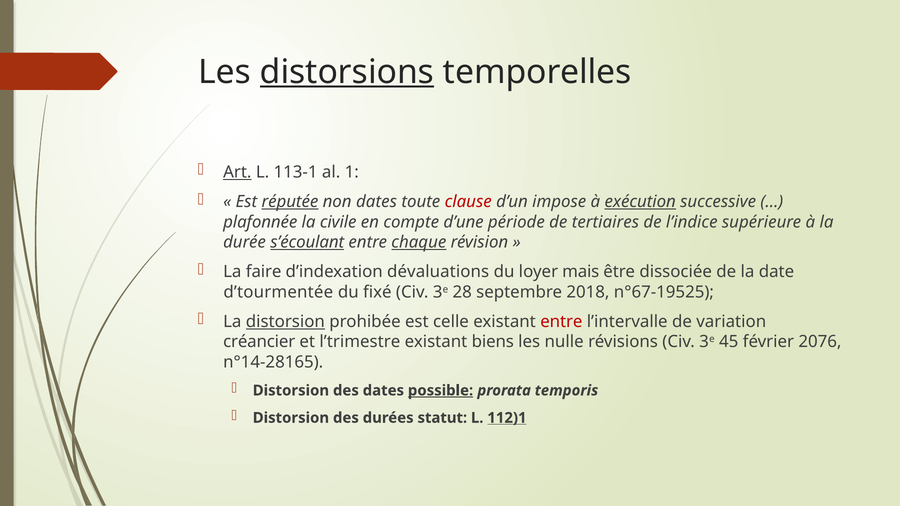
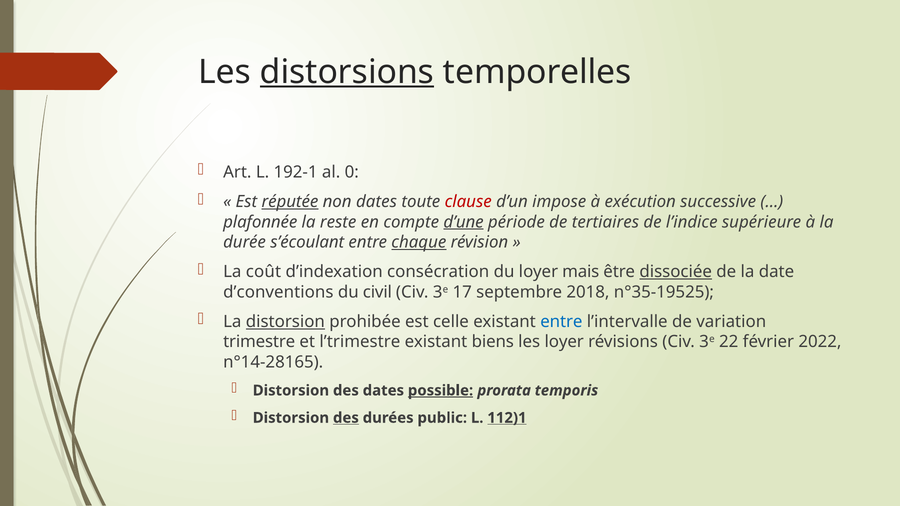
Art underline: present -> none
113-1: 113-1 -> 192-1
1: 1 -> 0
exécution underline: present -> none
civile: civile -> reste
d’une underline: none -> present
s’écoulant underline: present -> none
faire: faire -> coût
dévaluations: dévaluations -> consécration
dissociée underline: none -> present
d’tourmentée: d’tourmentée -> d’conventions
fixé: fixé -> civil
28: 28 -> 17
n°67-19525: n°67-19525 -> n°35-19525
entre at (561, 322) colour: red -> blue
créancier: créancier -> trimestre
les nulle: nulle -> loyer
45: 45 -> 22
2076: 2076 -> 2022
des at (346, 418) underline: none -> present
statut: statut -> public
